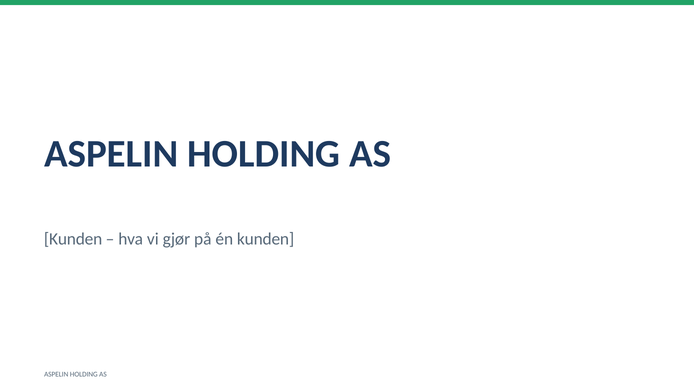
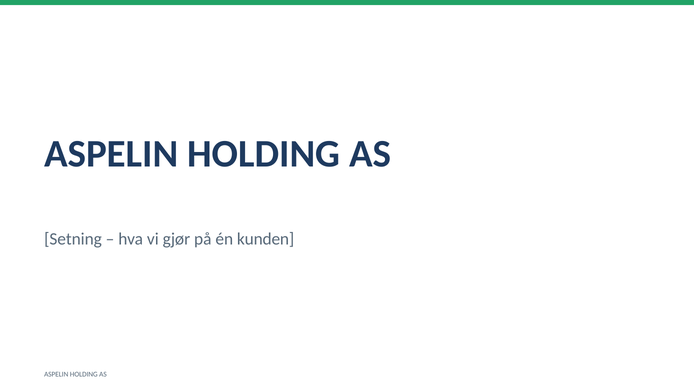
Kunden at (73, 239): Kunden -> Setning
